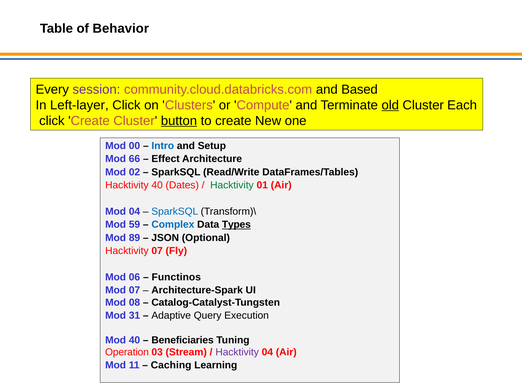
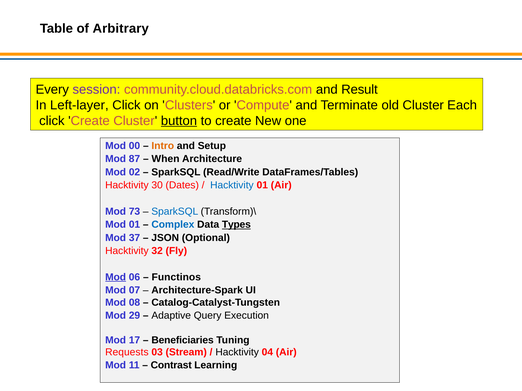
Behavior: Behavior -> Arbitrary
Based: Based -> Result
old underline: present -> none
Intro colour: blue -> orange
66: 66 -> 87
Effect: Effect -> When
Hacktivity 40: 40 -> 30
Hacktivity at (232, 185) colour: green -> blue
Mod 04: 04 -> 73
Mod 59: 59 -> 01
89: 89 -> 37
Hacktivity 07: 07 -> 32
Mod at (116, 277) underline: none -> present
31: 31 -> 29
Mod 40: 40 -> 17
Operation: Operation -> Requests
Hacktivity at (237, 353) colour: purple -> black
Caching: Caching -> Contrast
